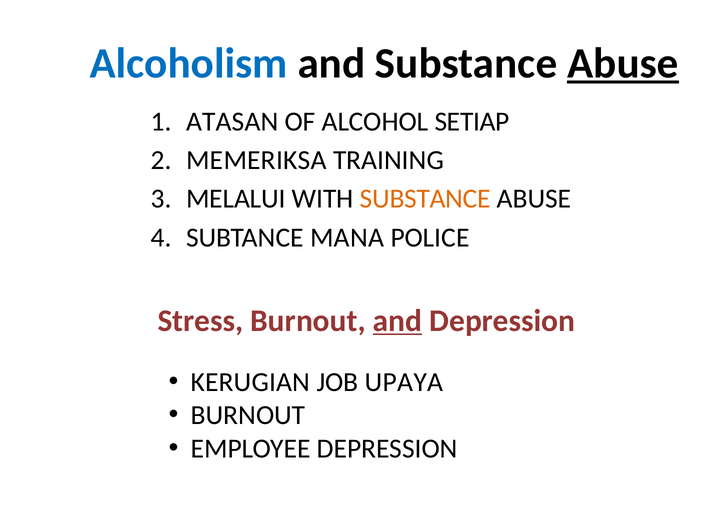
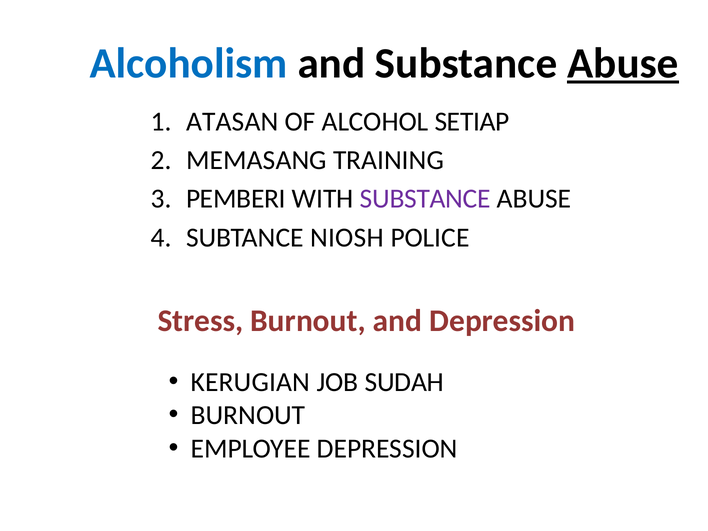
MEMERIKSA: MEMERIKSA -> MEMASANG
MELALUI: MELALUI -> PEMBERI
SUBSTANCE at (425, 199) colour: orange -> purple
MANA: MANA -> NIOSH
and at (398, 321) underline: present -> none
UPAYA: UPAYA -> SUDAH
